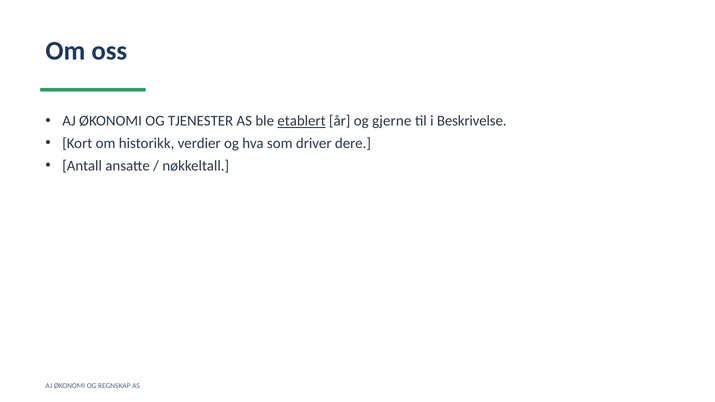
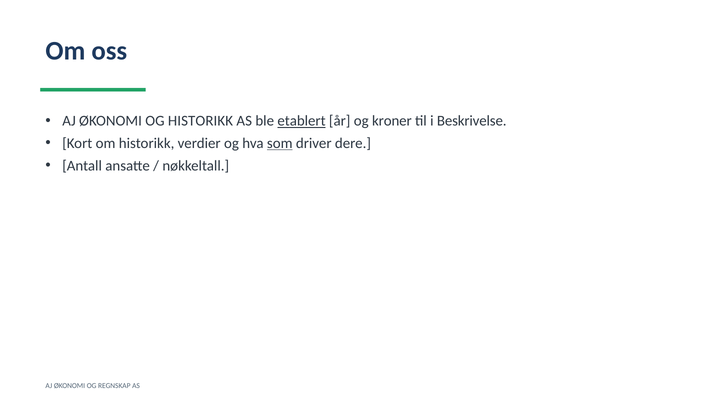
OG TJENESTER: TJENESTER -> HISTORIKK
gjerne: gjerne -> kroner
som underline: none -> present
